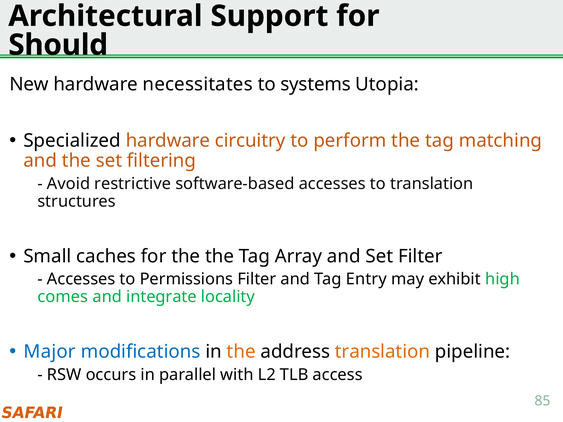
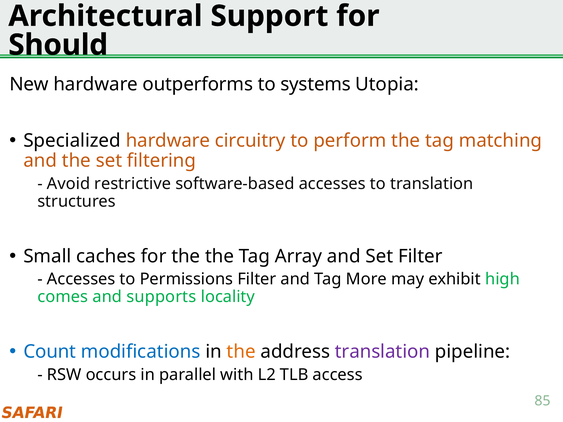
necessitates: necessitates -> outperforms
Entry: Entry -> More
integrate: integrate -> supports
Major: Major -> Count
translation at (382, 352) colour: orange -> purple
